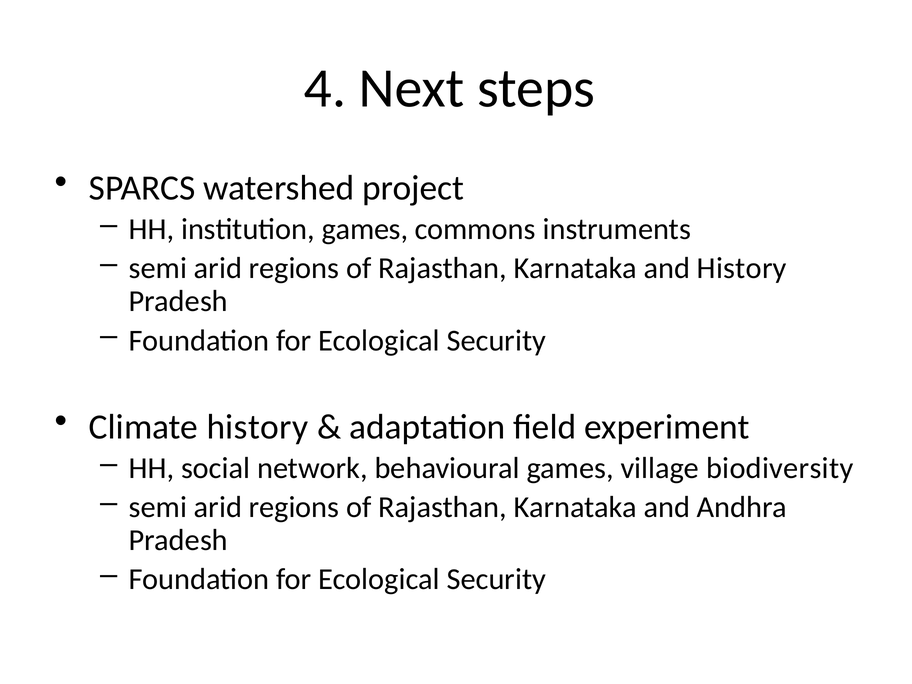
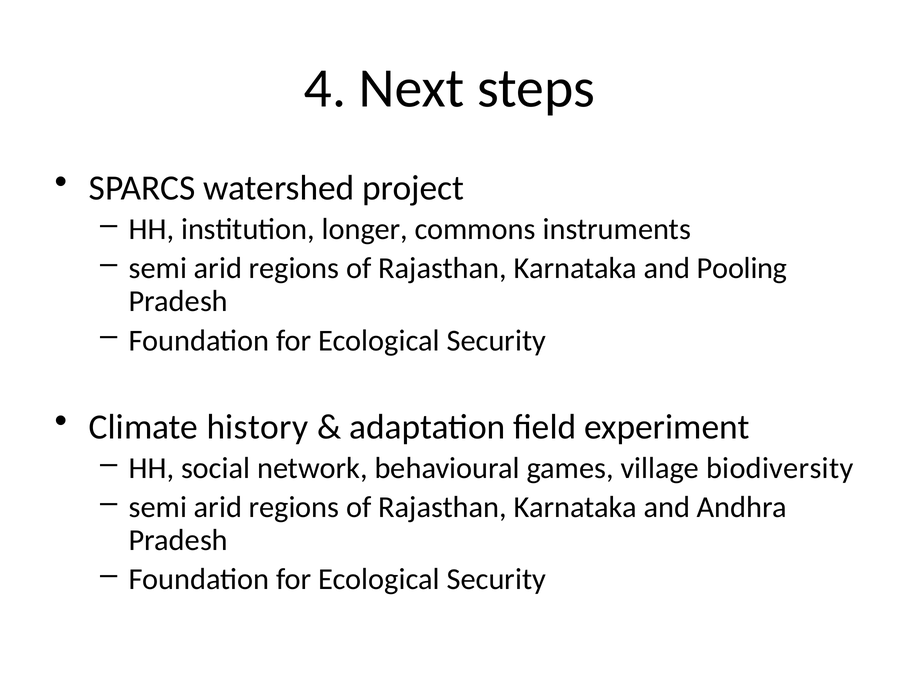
institution games: games -> longer
and History: History -> Pooling
